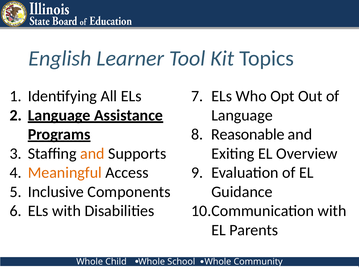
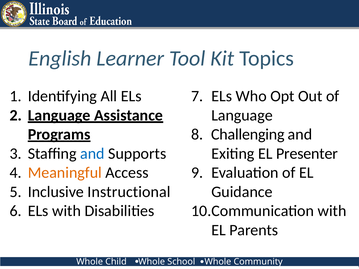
Reasonable: Reasonable -> Challenging
and at (92, 154) colour: orange -> blue
Overview: Overview -> Presenter
Components: Components -> Instructional
